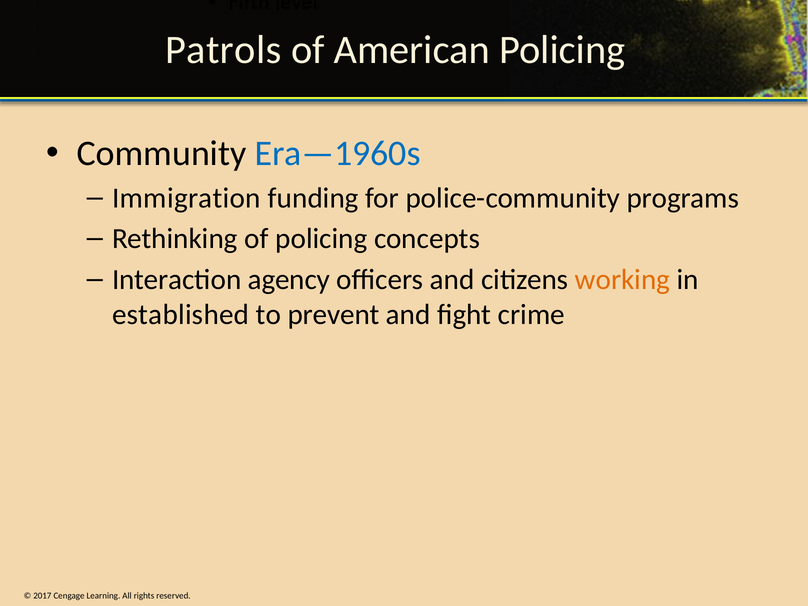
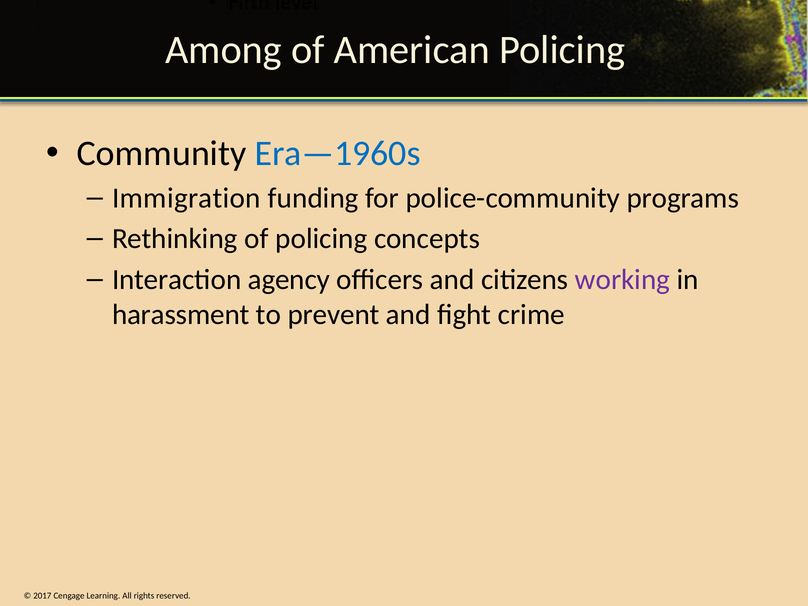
Patrols: Patrols -> Among
working colour: orange -> purple
established: established -> harassment
